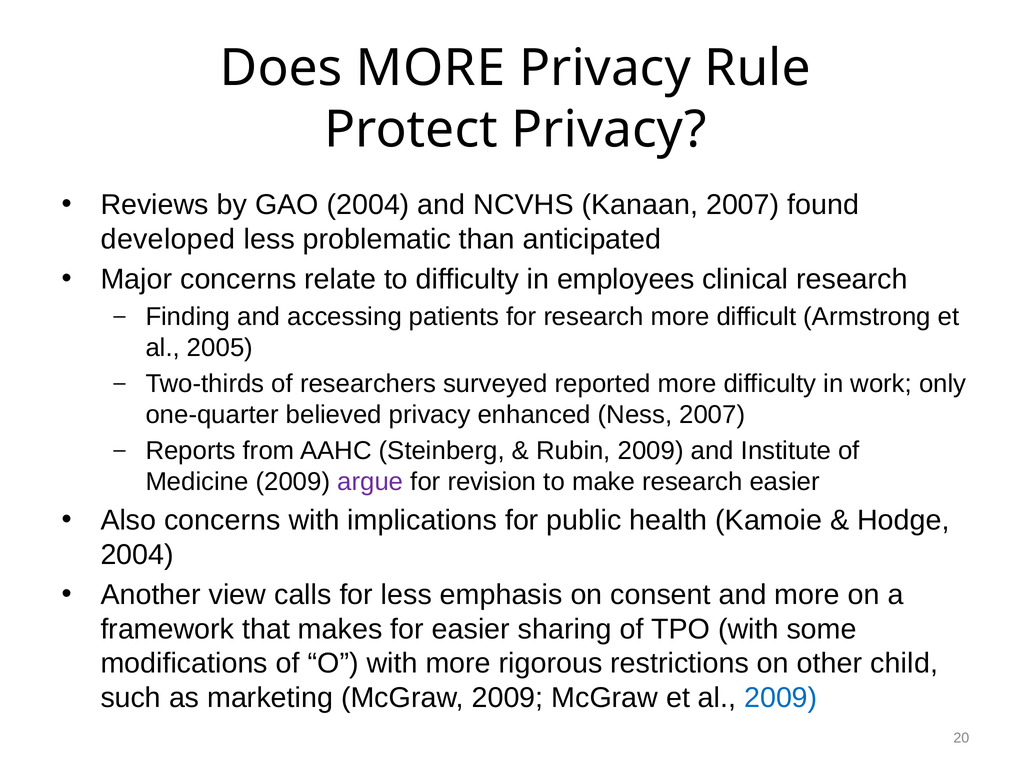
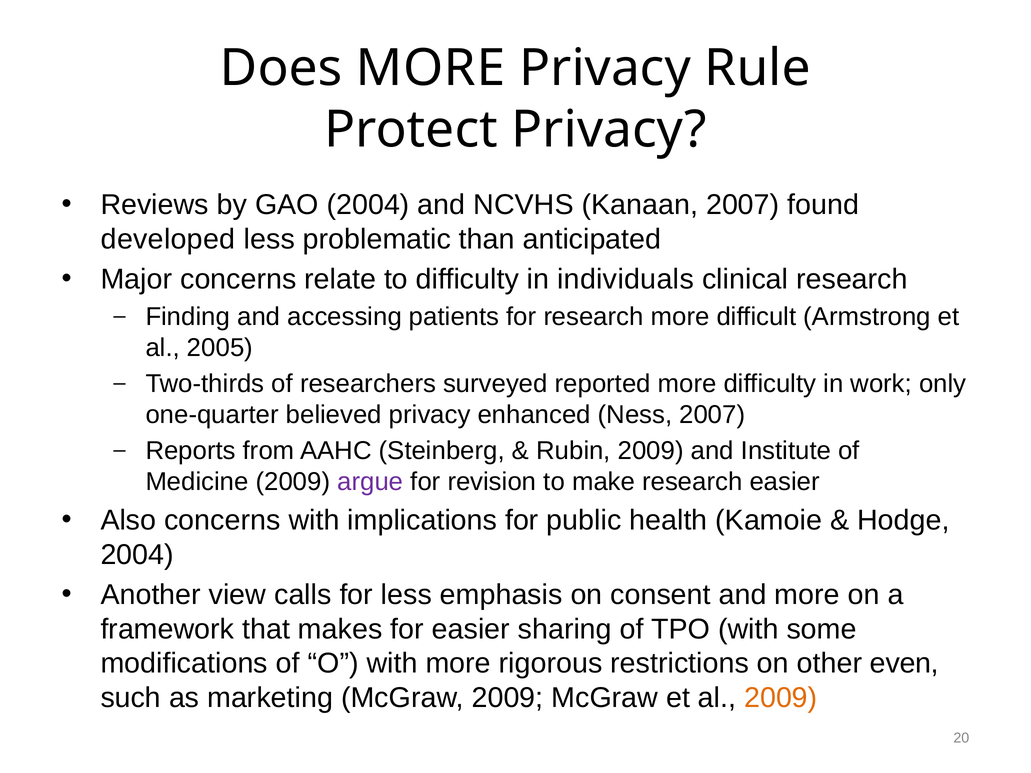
employees: employees -> individuals
child: child -> even
2009 at (781, 698) colour: blue -> orange
